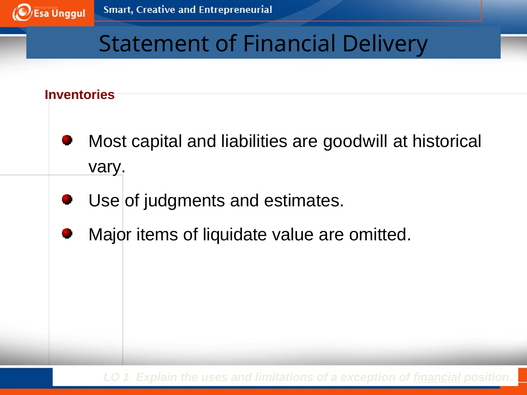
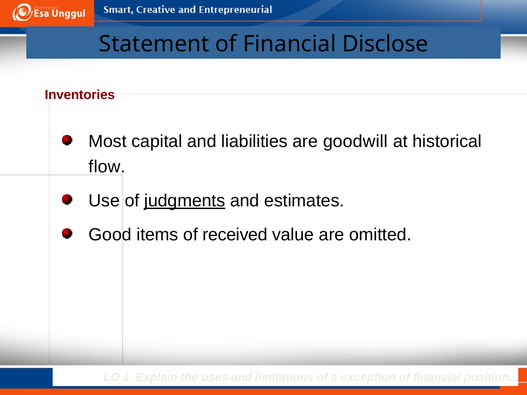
Delivery: Delivery -> Disclose
vary: vary -> flow
judgments underline: none -> present
Major: Major -> Good
liquidate: liquidate -> received
